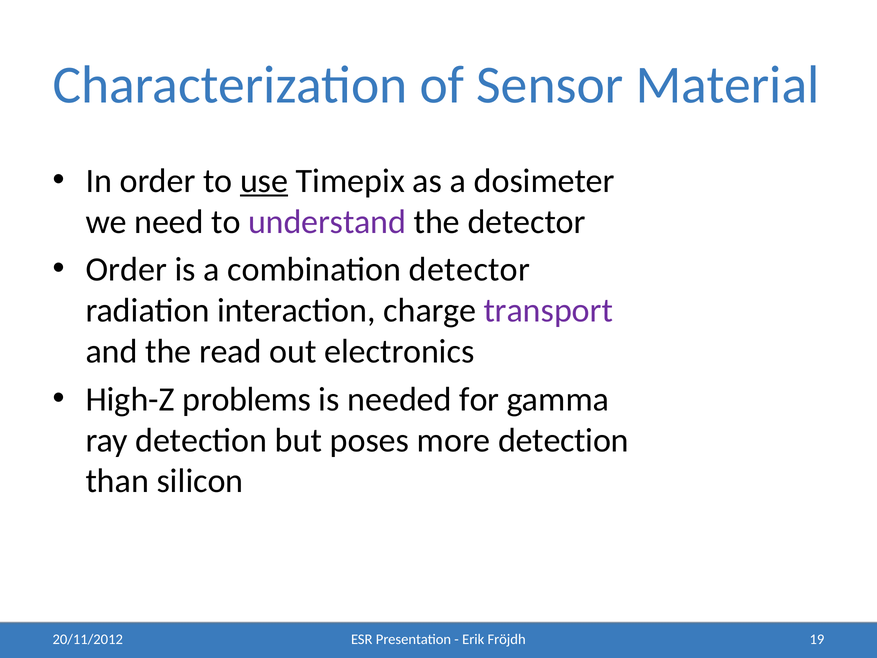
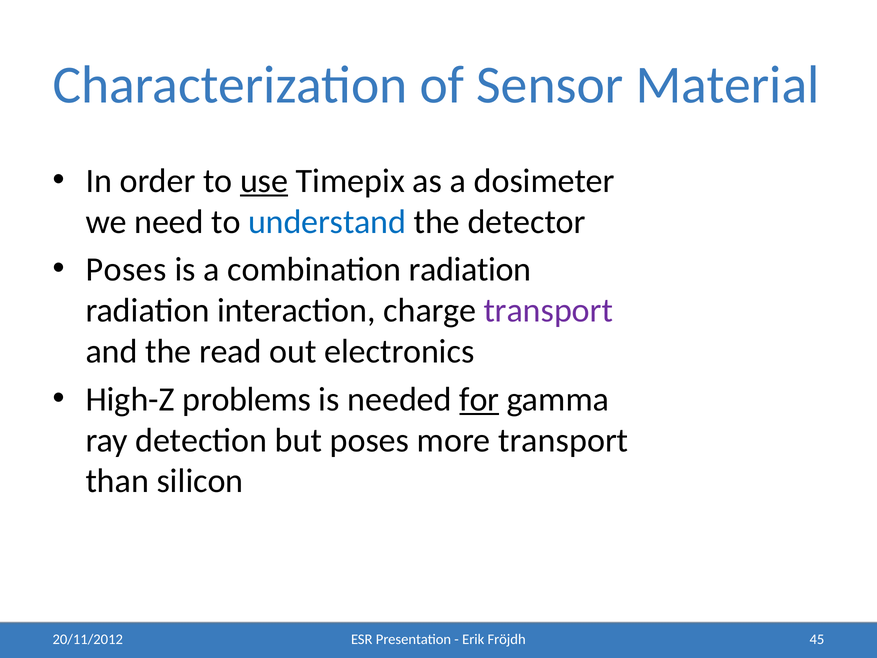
understand colour: purple -> blue
Order at (126, 269): Order -> Poses
combination detector: detector -> radiation
for underline: none -> present
more detection: detection -> transport
19: 19 -> 45
